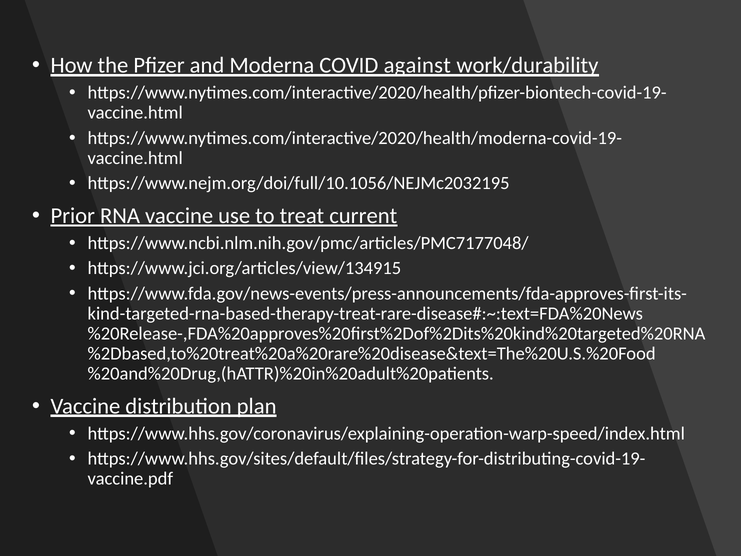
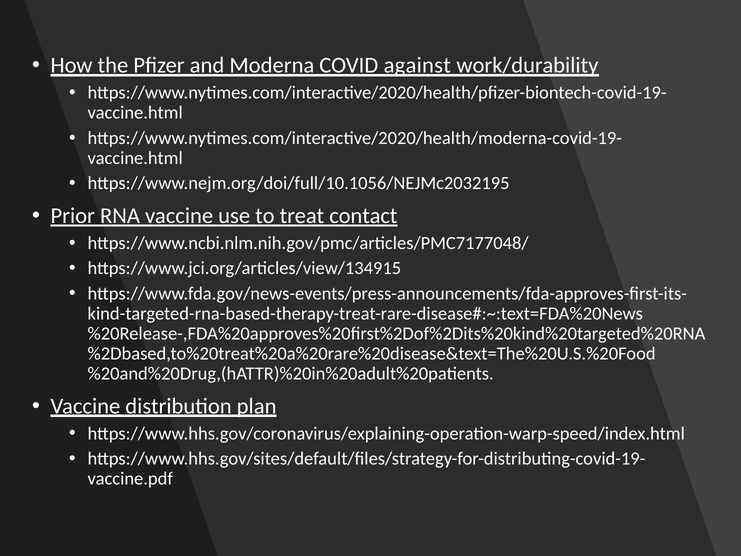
current: current -> contact
